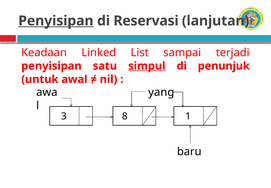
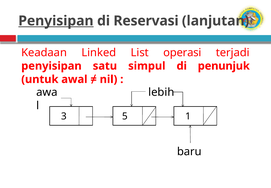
sampai: sampai -> operasi
simpul underline: present -> none
yang: yang -> lebih
8: 8 -> 5
